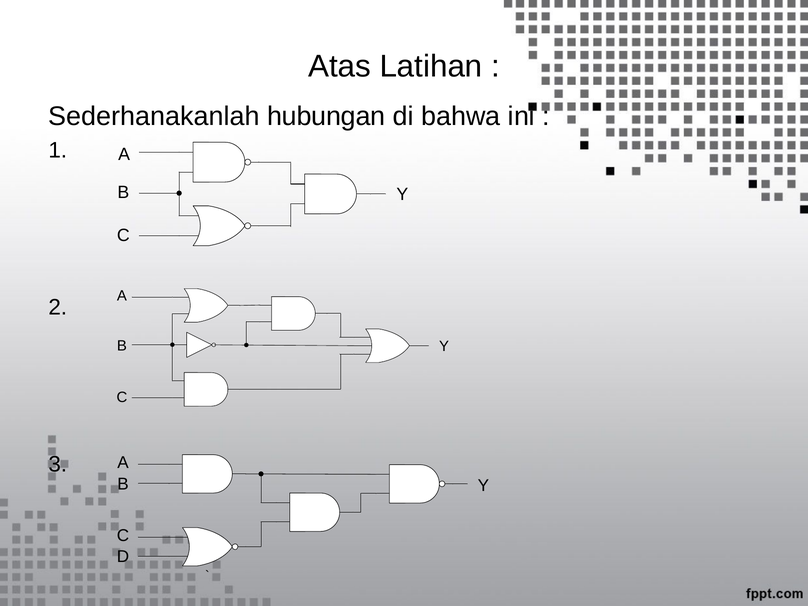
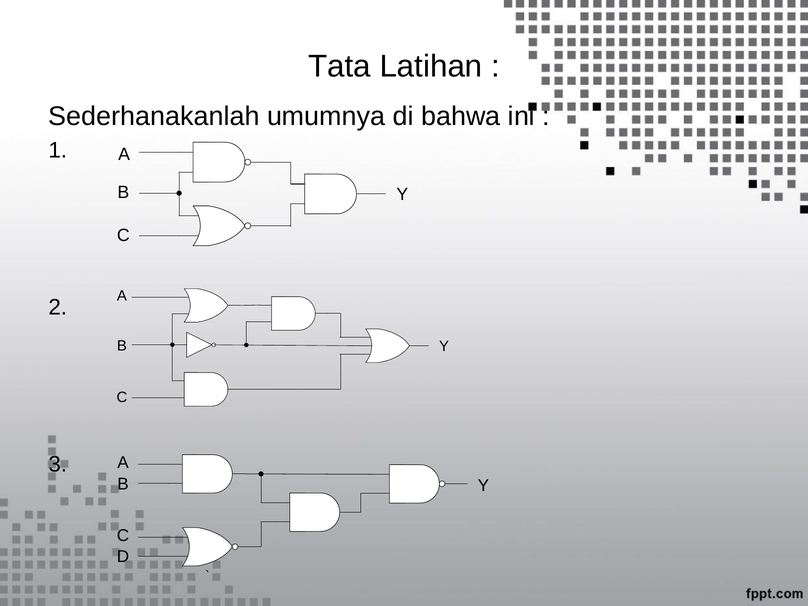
Atas: Atas -> Tata
hubungan: hubungan -> umumnya
